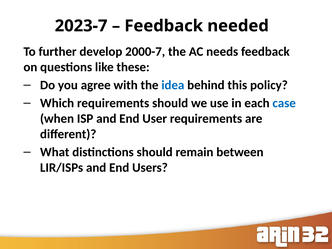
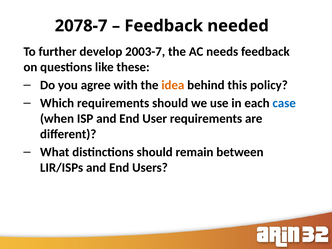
2023-7: 2023-7 -> 2078-7
2000-7: 2000-7 -> 2003-7
idea colour: blue -> orange
